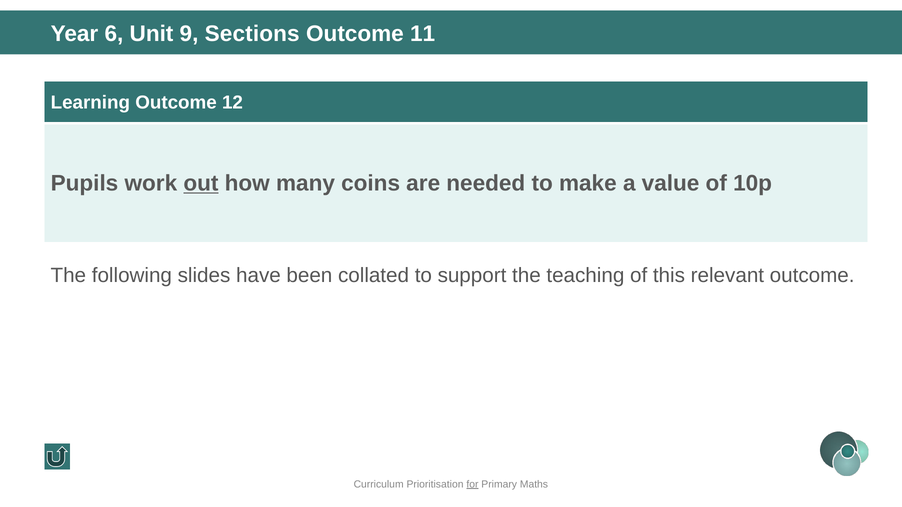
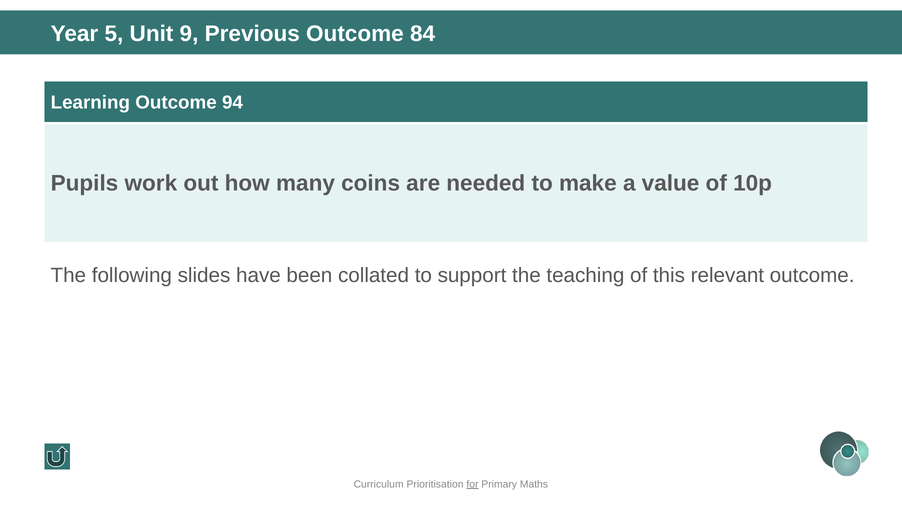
6: 6 -> 5
Sections: Sections -> Previous
11: 11 -> 84
12: 12 -> 94
out underline: present -> none
